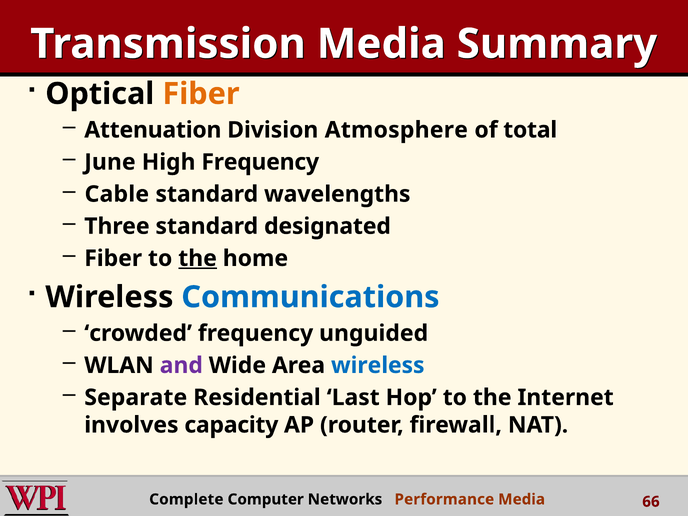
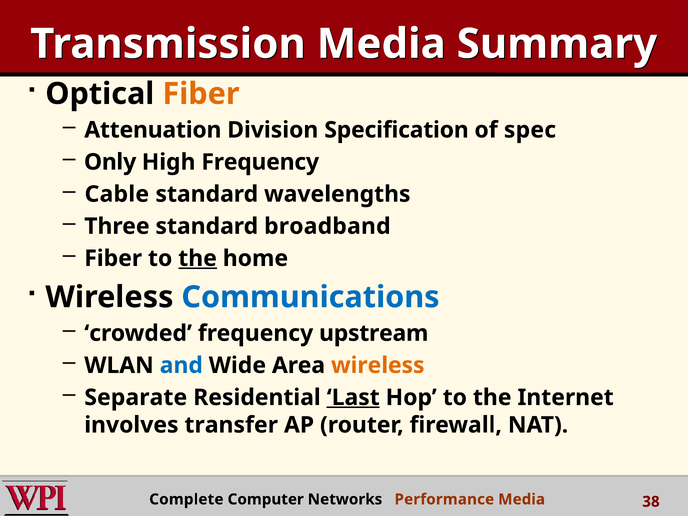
Atmosphere: Atmosphere -> Specification
total: total -> spec
June: June -> Only
designated: designated -> broadband
unguided: unguided -> upstream
and colour: purple -> blue
wireless at (378, 365) colour: blue -> orange
Last underline: none -> present
capacity: capacity -> transfer
66: 66 -> 38
